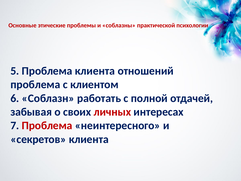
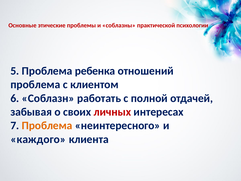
Проблема клиента: клиента -> ребенка
Проблема at (47, 125) colour: red -> orange
секретов: секретов -> каждого
